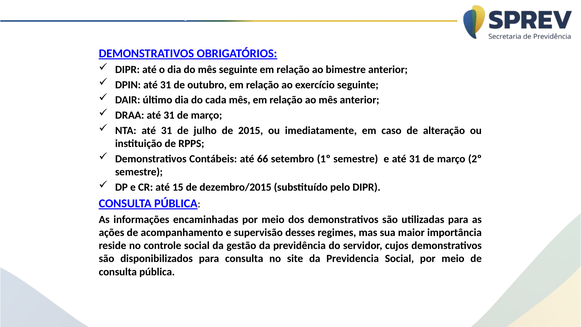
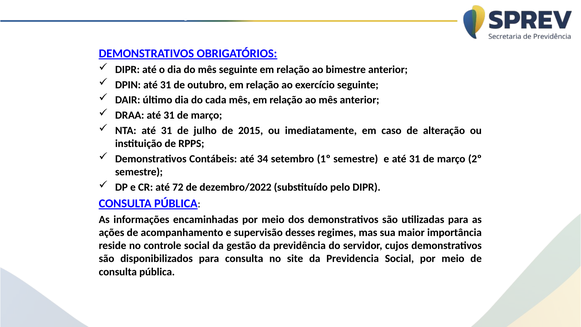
66: 66 -> 34
15: 15 -> 72
dezembro/2015: dezembro/2015 -> dezembro/2022
